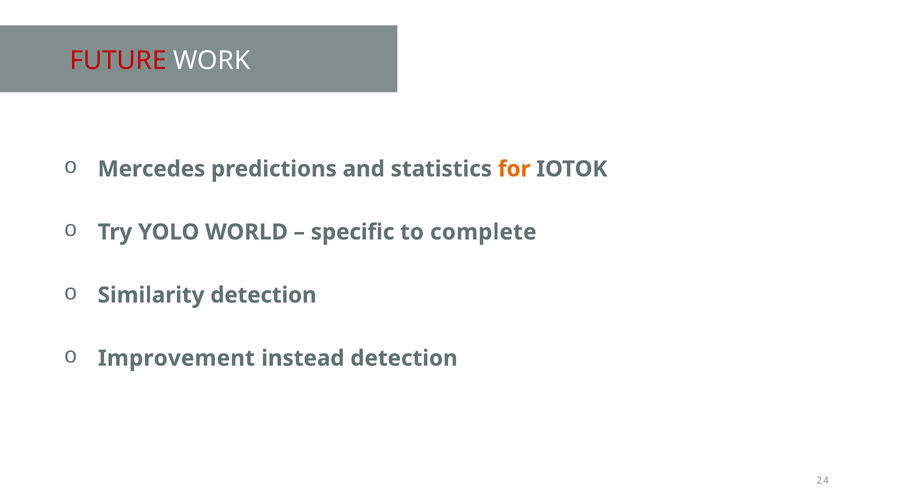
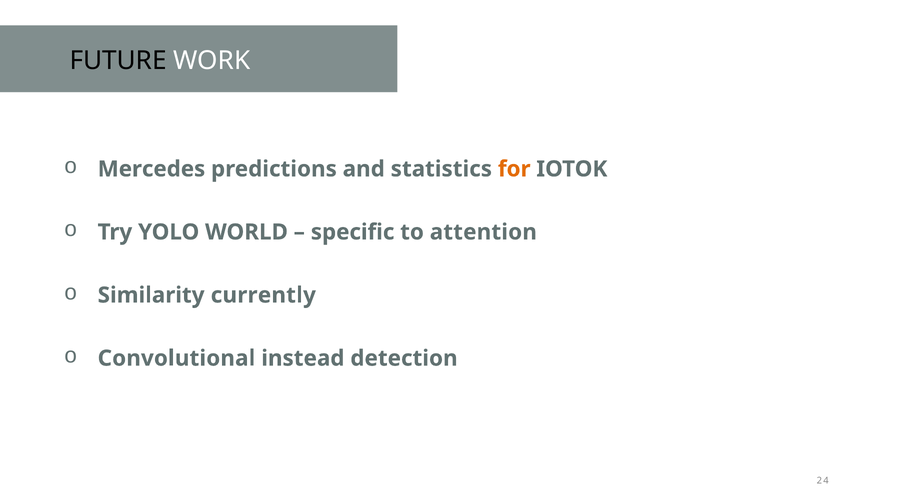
FUTURE colour: red -> black
complete: complete -> attention
Similarity detection: detection -> currently
Improvement: Improvement -> Convolutional
